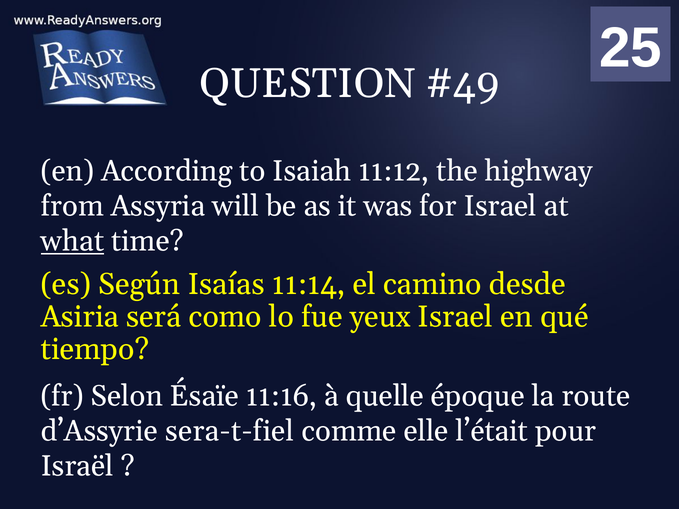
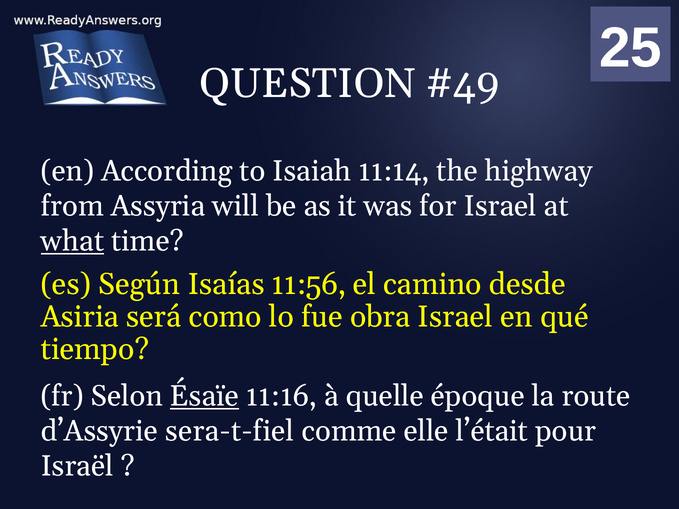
11:12: 11:12 -> 11:14
11:14: 11:14 -> 11:56
yeux: yeux -> obra
Ésaïe underline: none -> present
